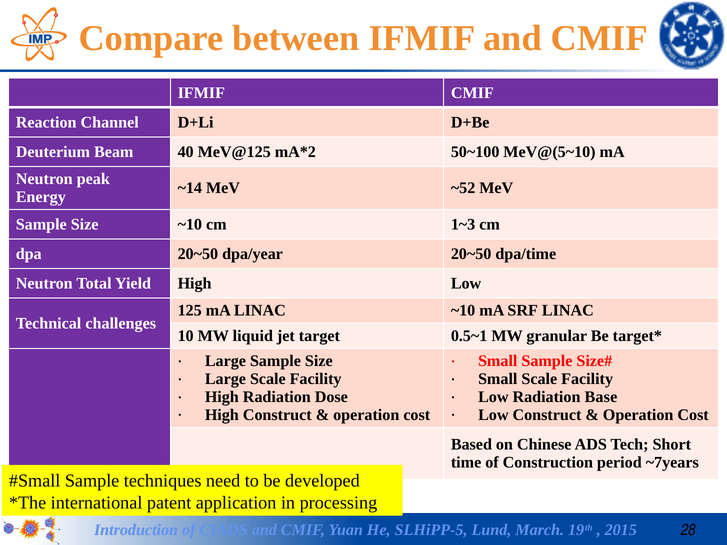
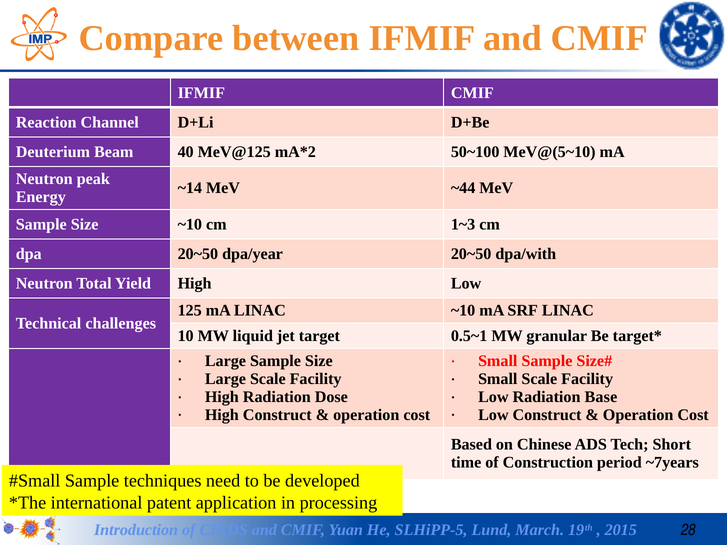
~52: ~52 -> ~44
dpa/time: dpa/time -> dpa/with
